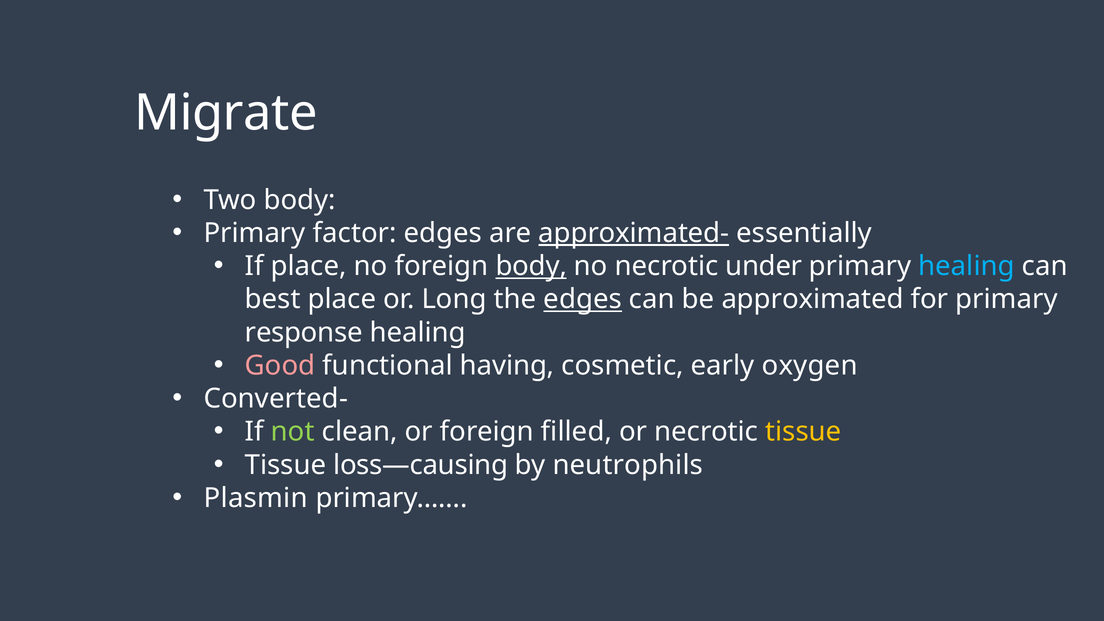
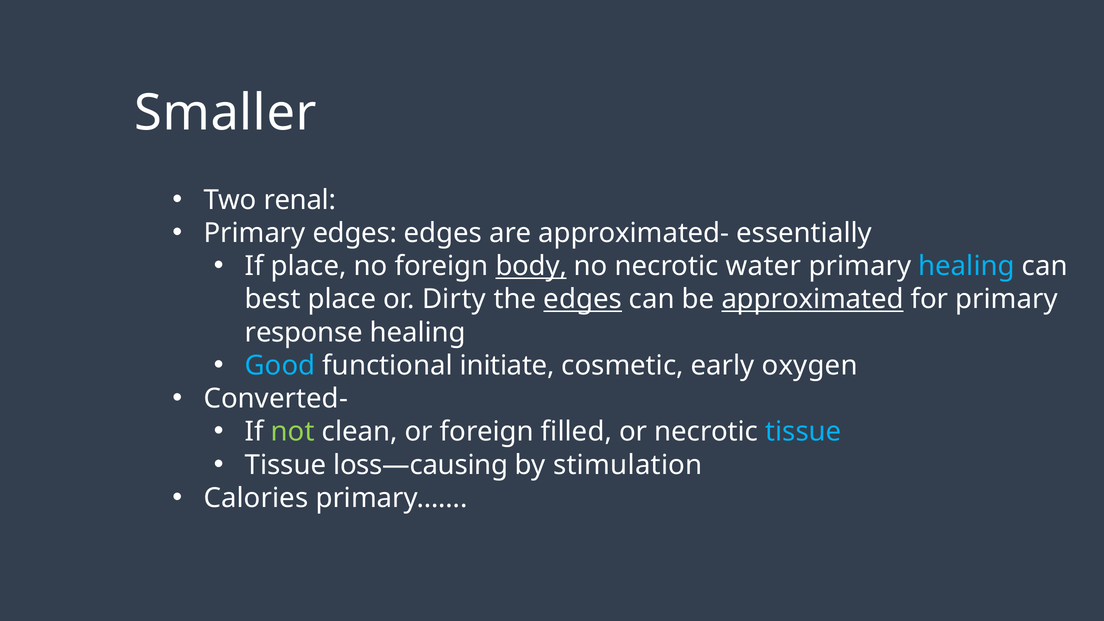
Migrate: Migrate -> Smaller
Two body: body -> renal
Primary factor: factor -> edges
approximated- underline: present -> none
under: under -> water
Long: Long -> Dirty
approximated underline: none -> present
Good colour: pink -> light blue
having: having -> initiate
tissue at (803, 432) colour: yellow -> light blue
neutrophils: neutrophils -> stimulation
Plasmin: Plasmin -> Calories
